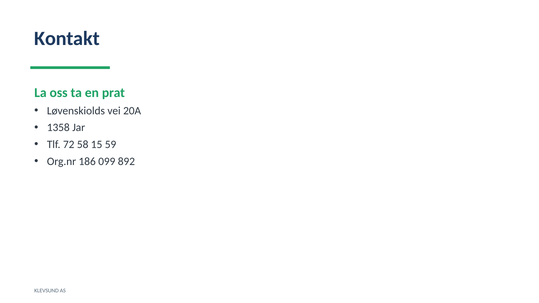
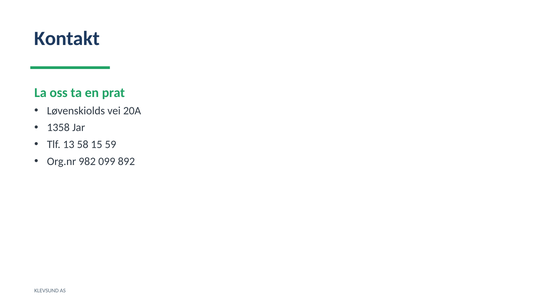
72: 72 -> 13
186: 186 -> 982
